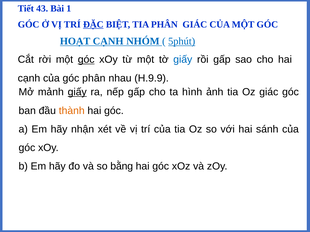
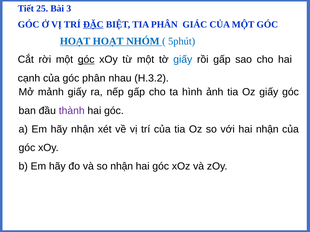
43: 43 -> 25
1: 1 -> 3
HOẠT CẠNH: CẠNH -> HOẠT
5phút underline: present -> none
H.9.9: H.9.9 -> H.3.2
giấy at (77, 92) underline: present -> none
Oz giác: giác -> giấy
thành colour: orange -> purple
hai sánh: sánh -> nhận
so bằng: bằng -> nhận
